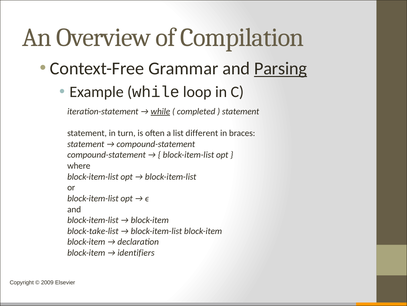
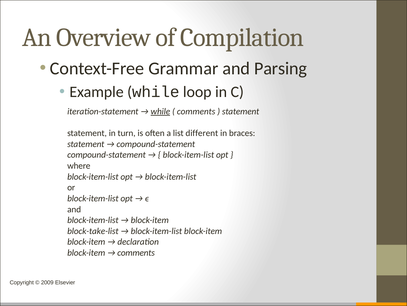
Parsing underline: present -> none
completed at (196, 111): completed -> comments
identifiers at (136, 252): identifiers -> comments
